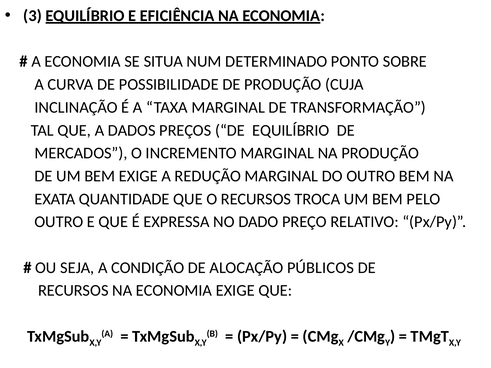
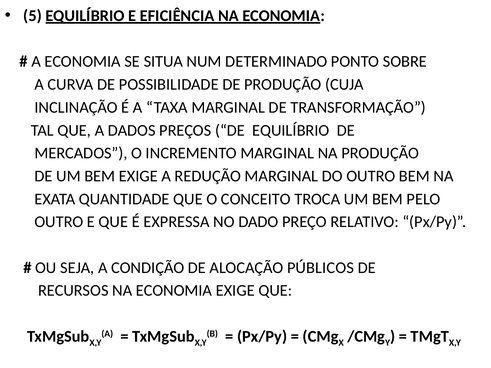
3: 3 -> 5
O RECURSOS: RECURSOS -> CONCEITO
